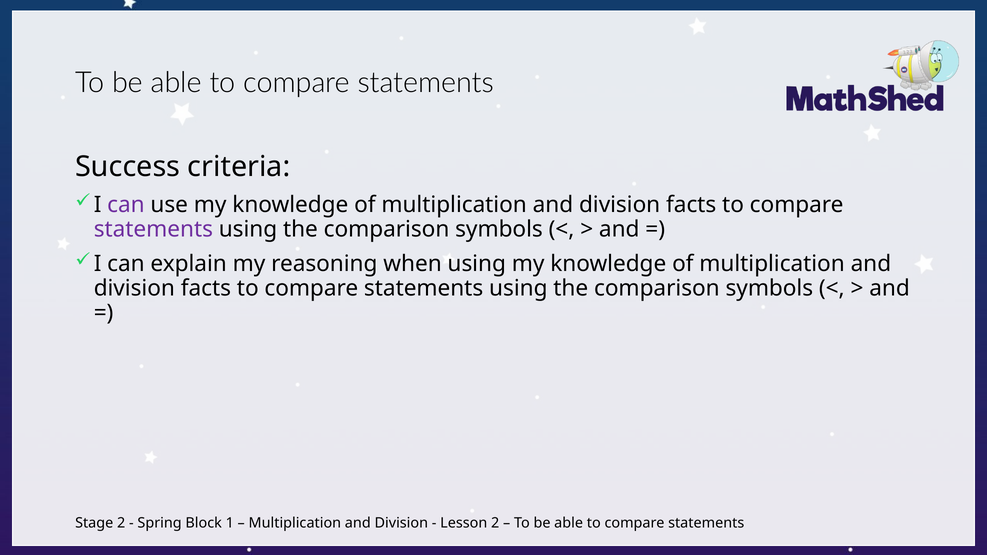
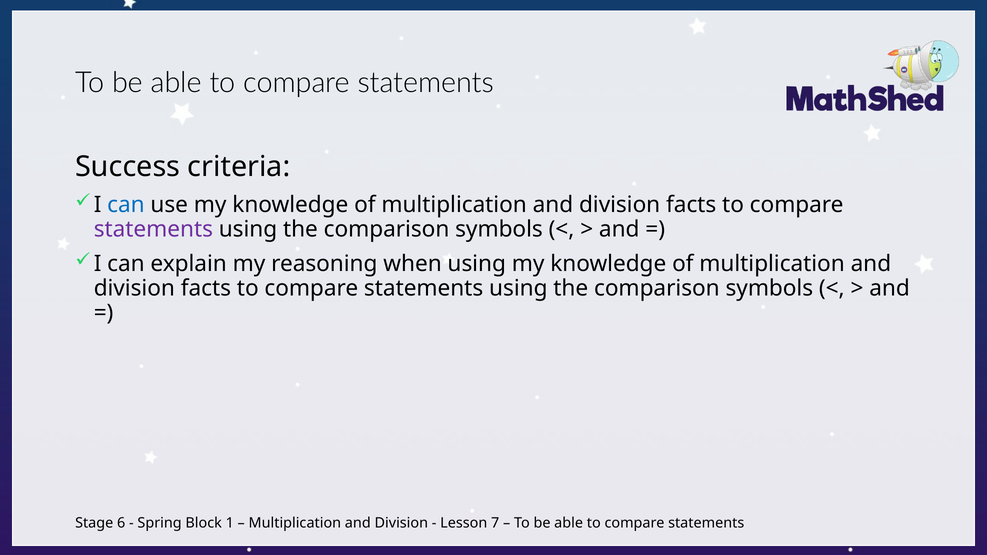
can at (126, 205) colour: purple -> blue
Stage 2: 2 -> 6
Lesson 2: 2 -> 7
